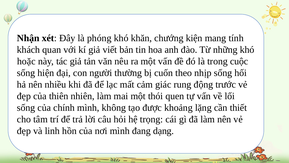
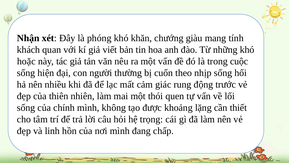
kiện: kiện -> giàu
dạng: dạng -> chấp
